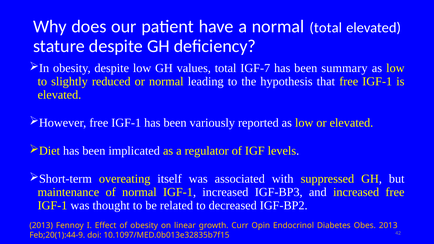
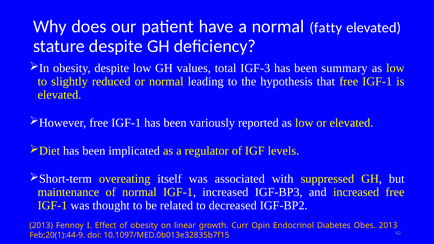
normal total: total -> fatty
IGF-7: IGF-7 -> IGF-3
